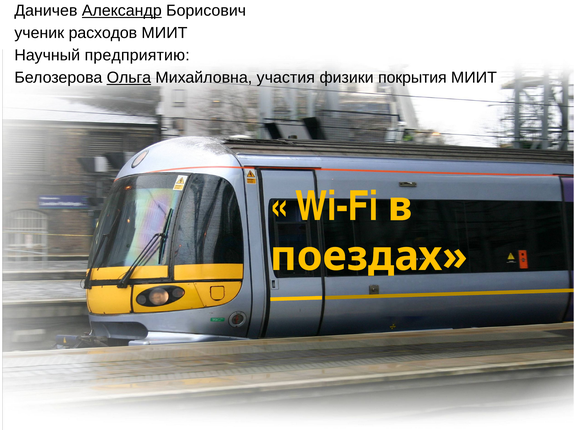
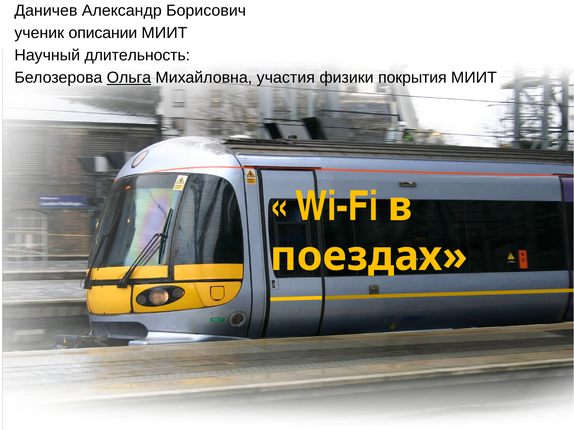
Александр underline: present -> none
расходов: расходов -> описании
предприятию: предприятию -> длительность
